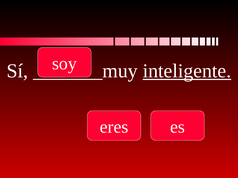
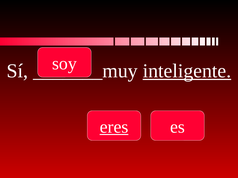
eres underline: none -> present
